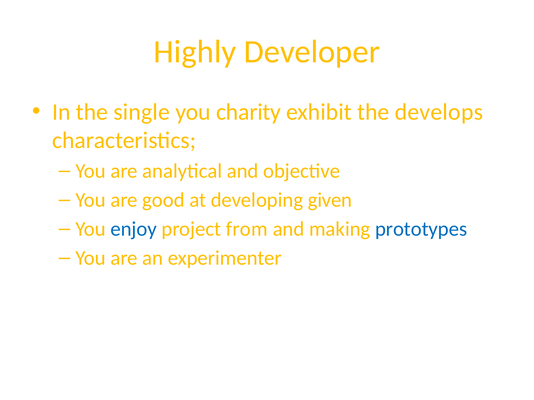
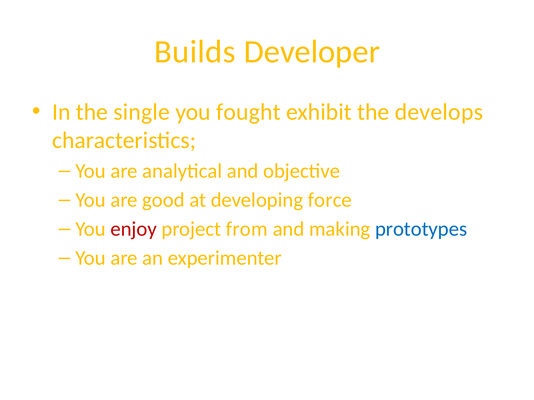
Highly: Highly -> Builds
charity: charity -> fought
given: given -> force
enjoy colour: blue -> red
